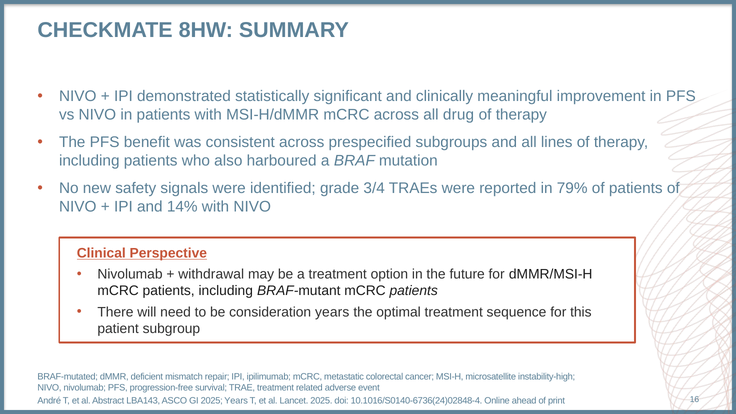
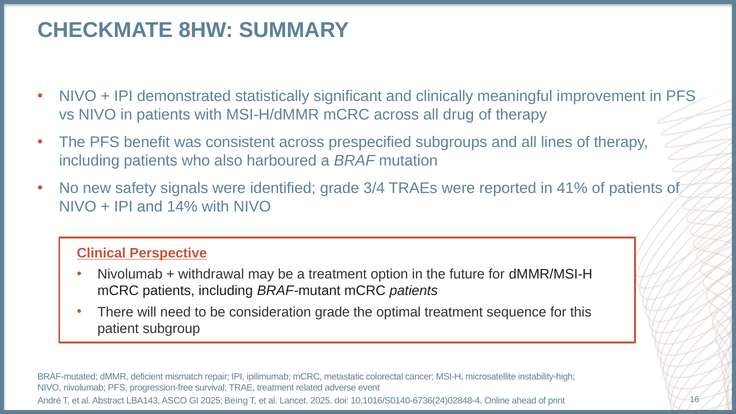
79%: 79% -> 41%
consideration years: years -> grade
2025 Years: Years -> Being
